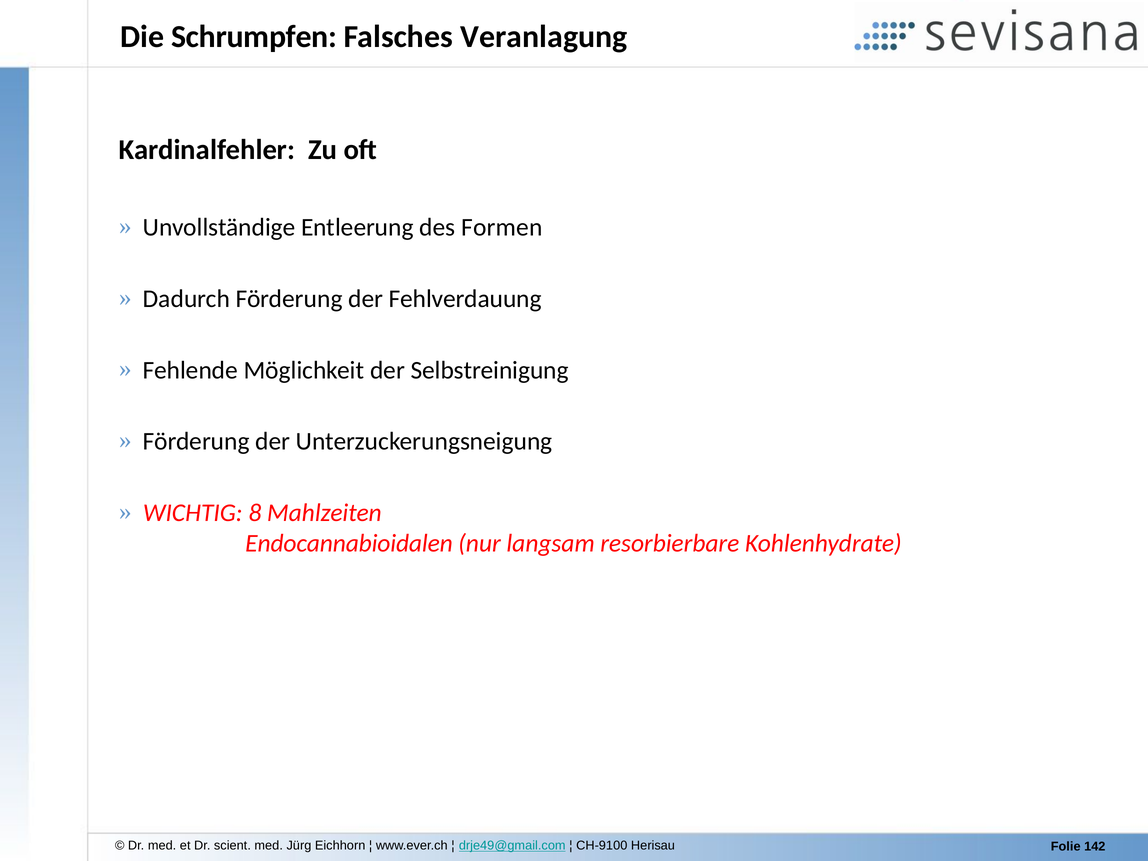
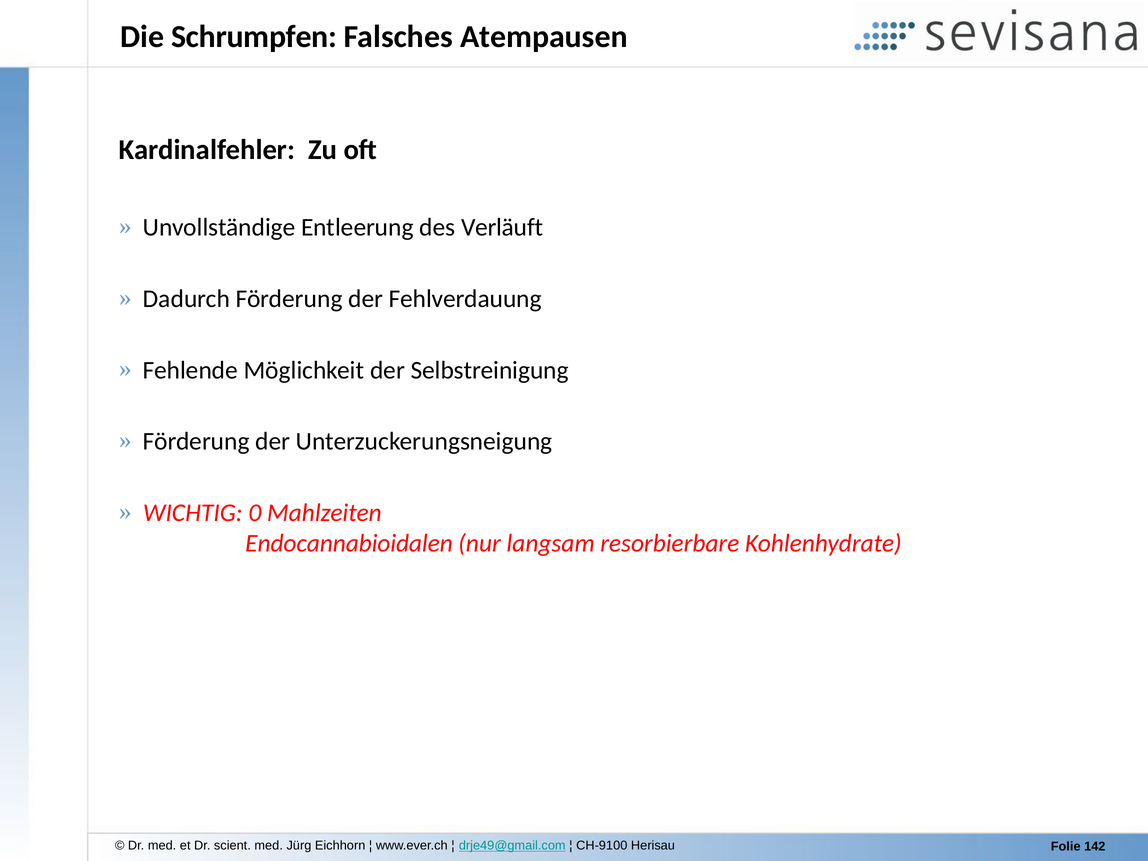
Veranlagung: Veranlagung -> Atempausen
Formen: Formen -> Verläuft
8: 8 -> 0
